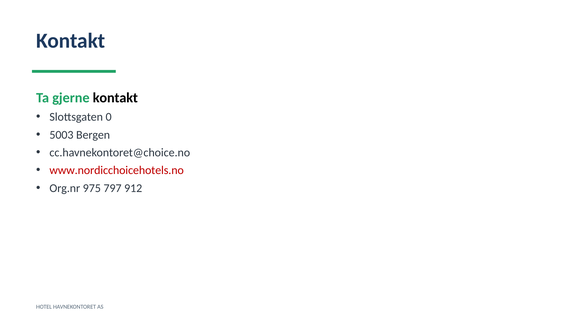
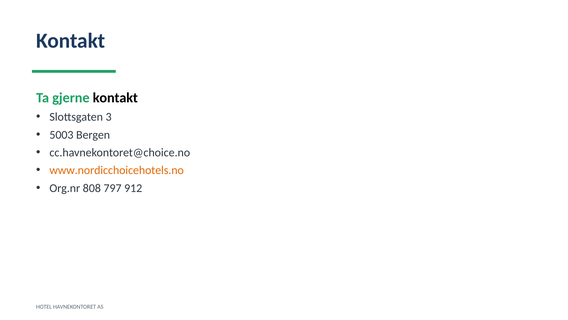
0: 0 -> 3
www.nordicchoicehotels.no colour: red -> orange
975: 975 -> 808
